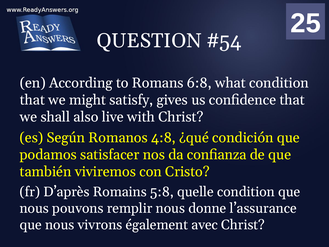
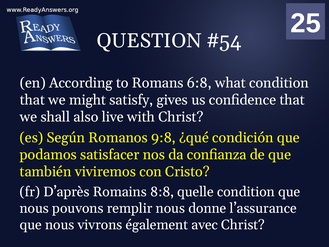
4:8: 4:8 -> 9:8
5:8: 5:8 -> 8:8
